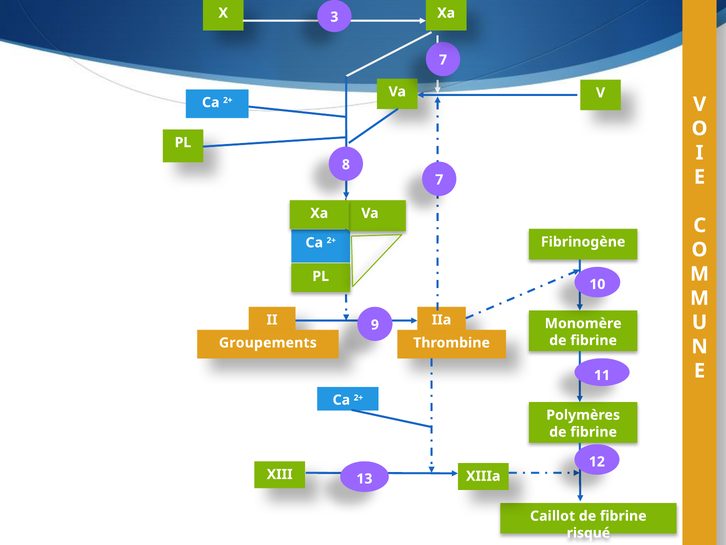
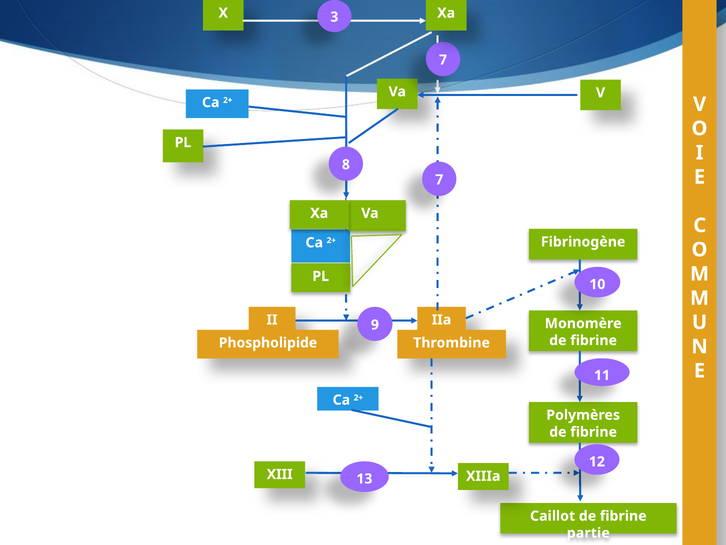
Groupements: Groupements -> Phospholipide
risqué: risqué -> partie
